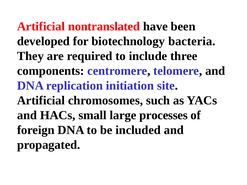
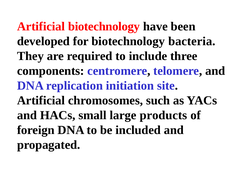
Artificial nontranslated: nontranslated -> biotechnology
processes: processes -> products
